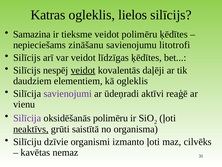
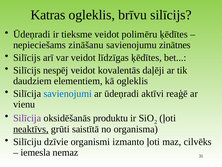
lielos: lielos -> brīvu
Samazina at (32, 34): Samazina -> Ūdeņradi
litotrofi: litotrofi -> zinātnes
veidot at (83, 70) underline: present -> none
savienojumi colour: purple -> blue
oksidēšanās polimēru: polimēru -> produktu
kavētas: kavētas -> iemesla
